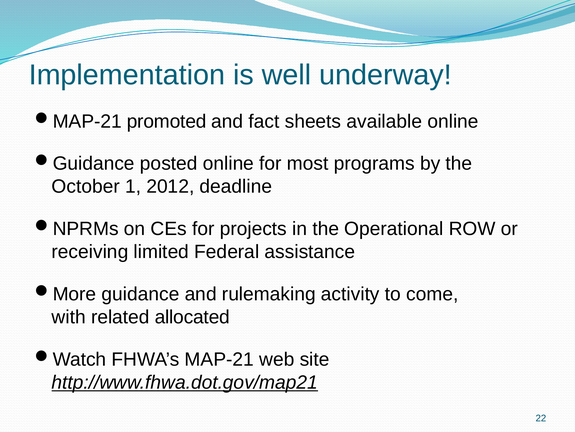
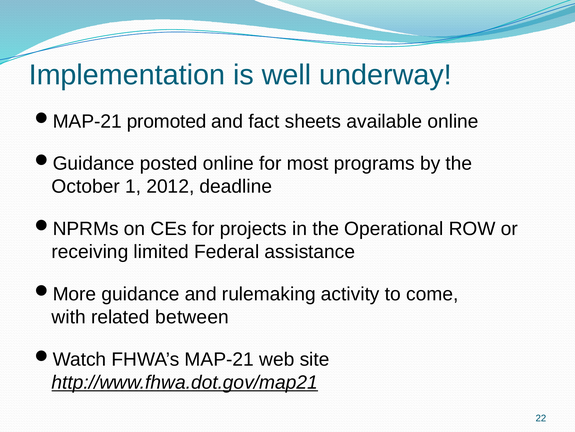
allocated: allocated -> between
